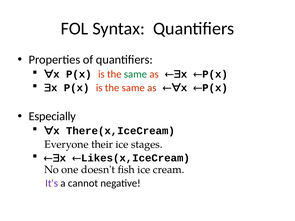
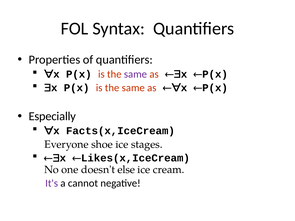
same at (135, 74) colour: green -> purple
There(x,IceCream: There(x,IceCream -> Facts(x,IceCream
their: their -> shoe
fish: fish -> else
